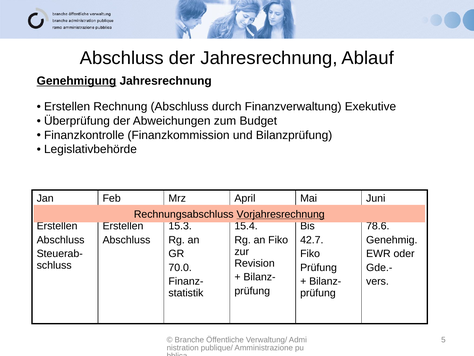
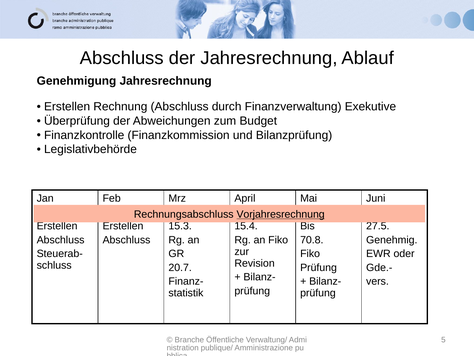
Genehmigung underline: present -> none
78.6: 78.6 -> 27.5
42.7: 42.7 -> 70.8
70.0: 70.0 -> 20.7
